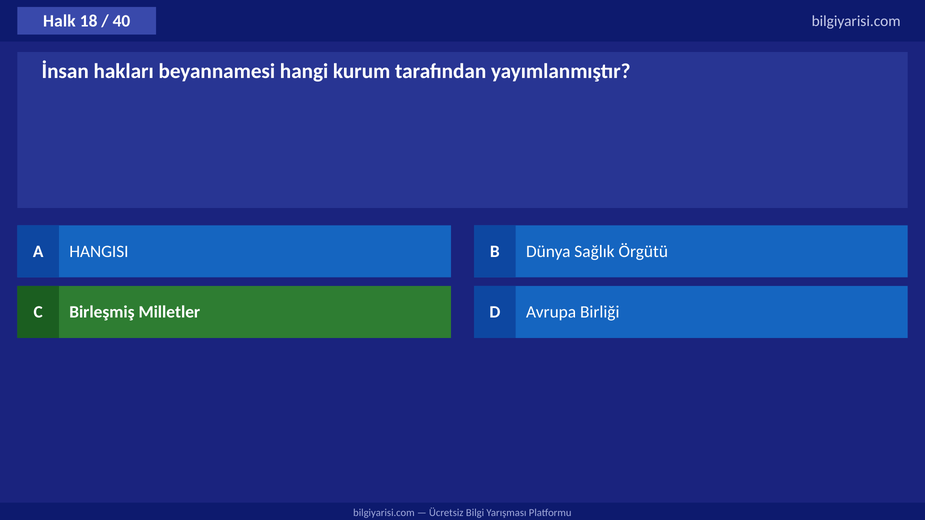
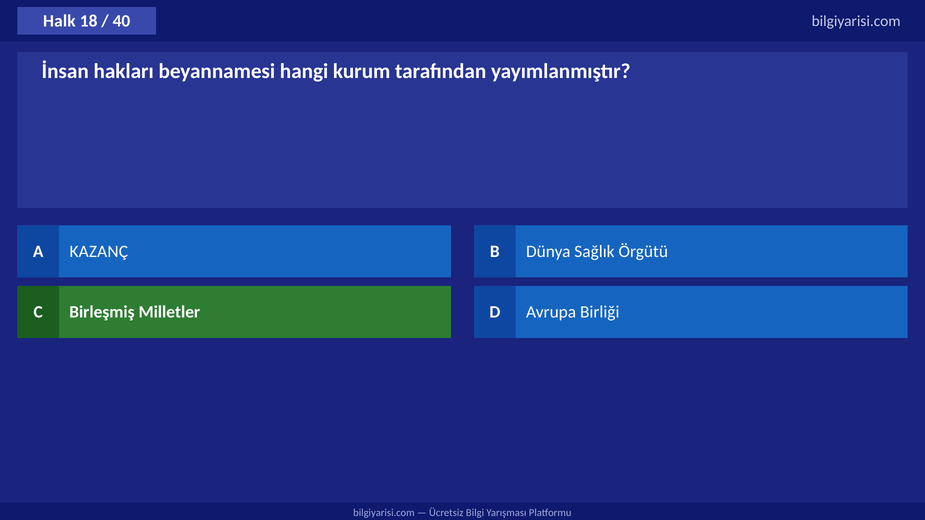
HANGISI: HANGISI -> KAZANÇ
